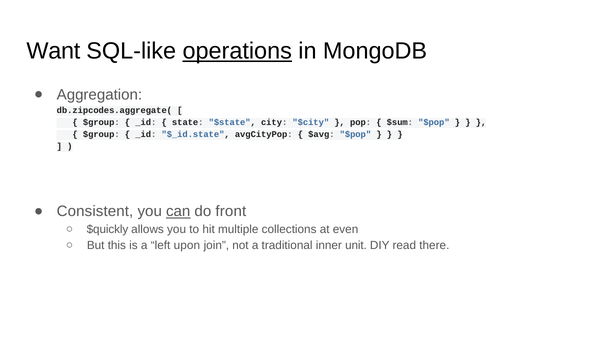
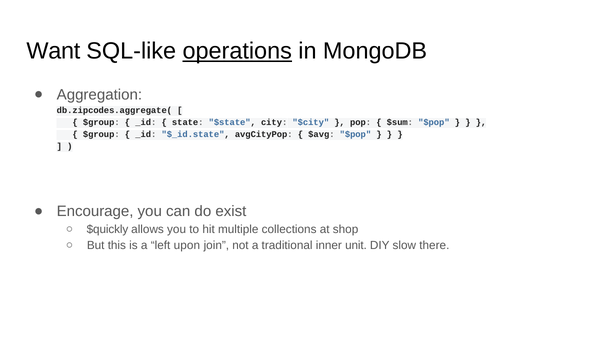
Consistent: Consistent -> Encourage
can underline: present -> none
front: front -> exist
even: even -> shop
read: read -> slow
